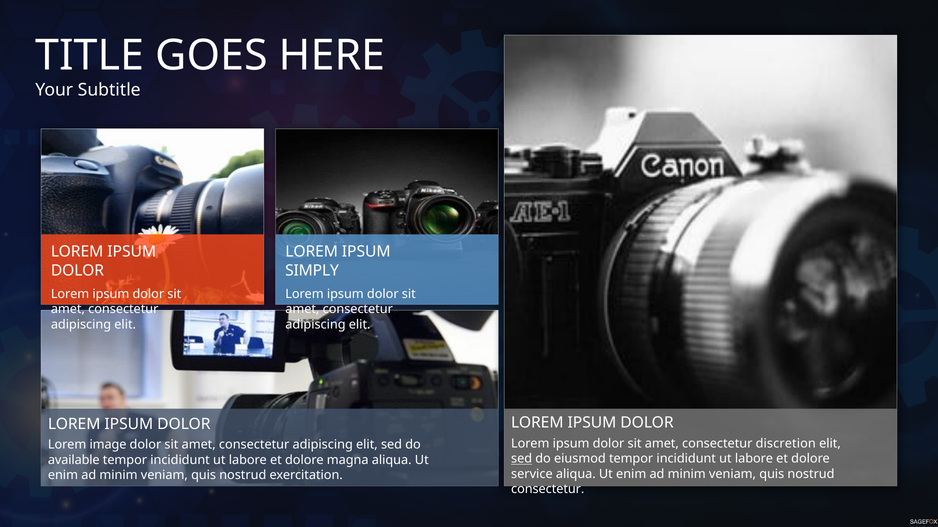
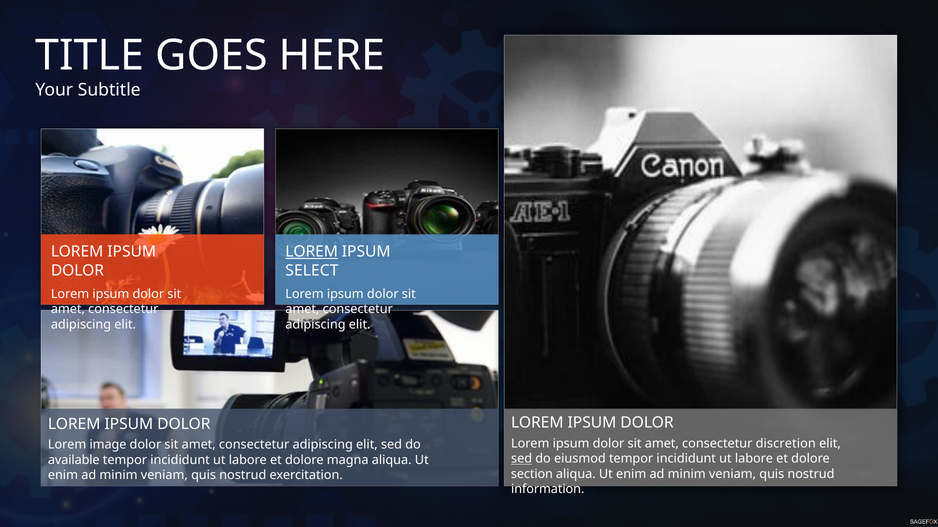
LOREM at (312, 252) underline: none -> present
SIMPLY: SIMPLY -> SELECT
service: service -> section
consectetur at (548, 490): consectetur -> information
